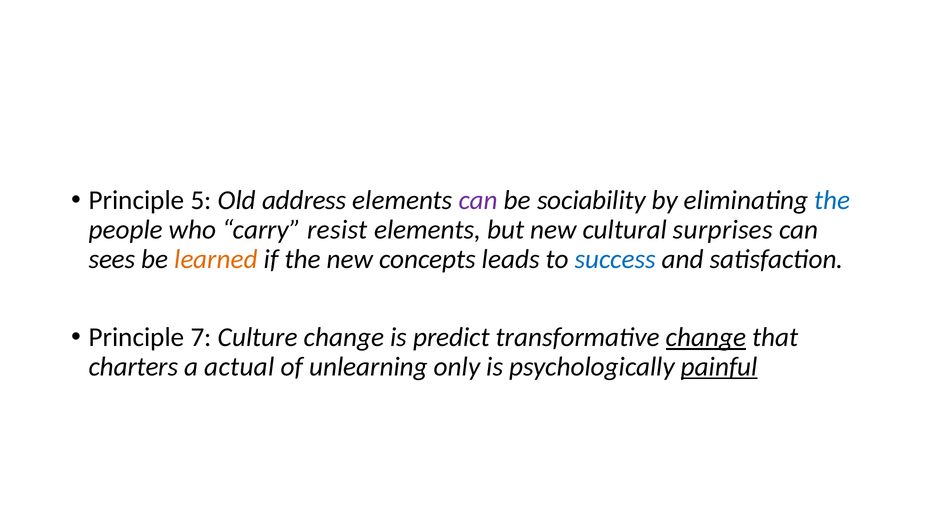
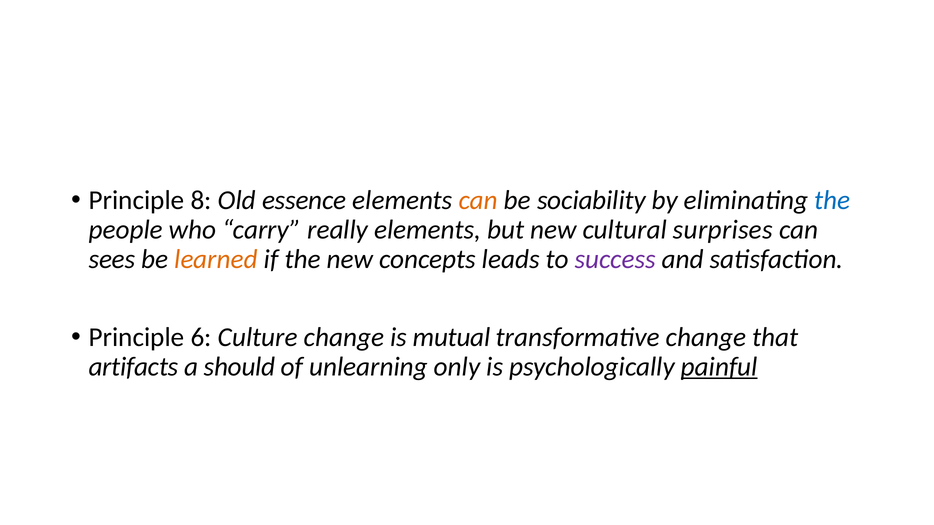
5: 5 -> 8
address: address -> essence
can at (478, 200) colour: purple -> orange
resist: resist -> really
success colour: blue -> purple
7: 7 -> 6
predict: predict -> mutual
change at (706, 338) underline: present -> none
charters: charters -> artifacts
actual: actual -> should
